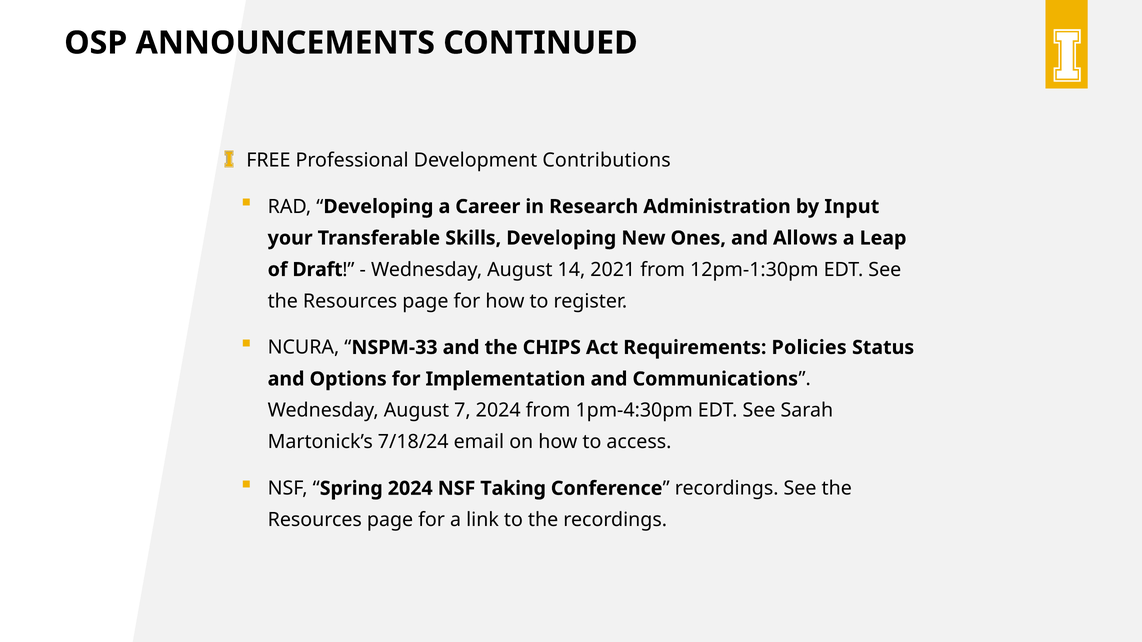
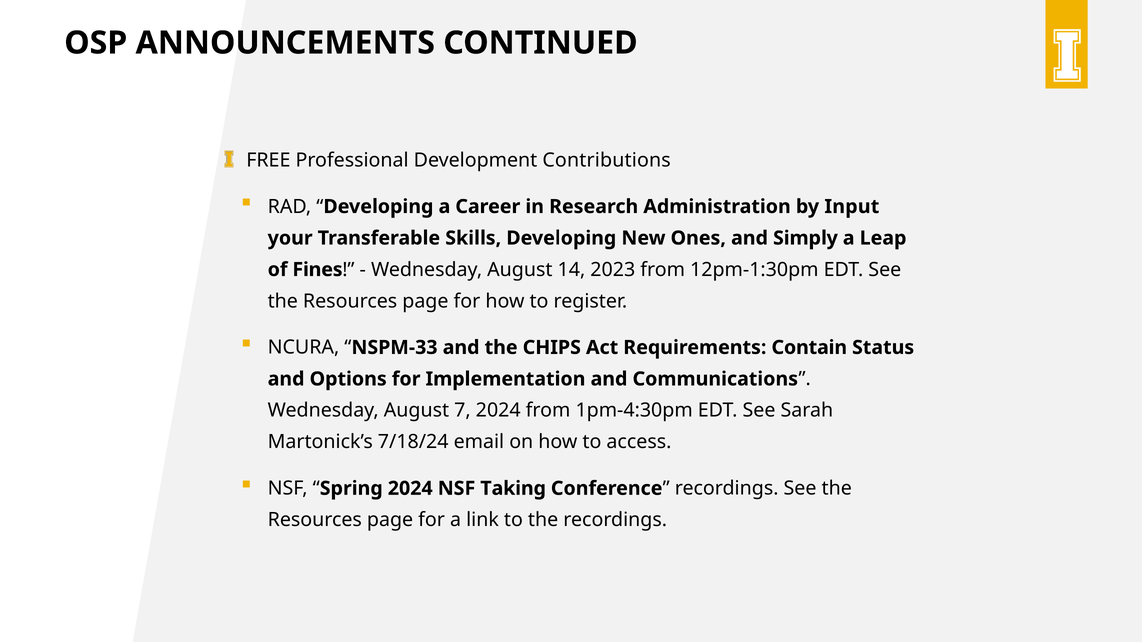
Allows: Allows -> Simply
Draft: Draft -> Fines
2021: 2021 -> 2023
Policies: Policies -> Contain
